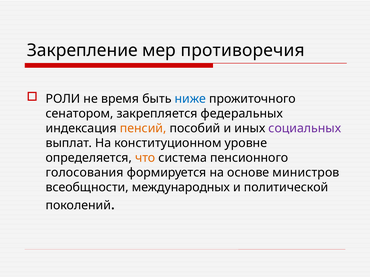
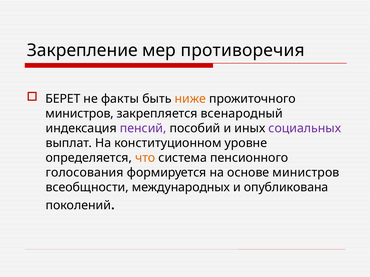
РОЛИ: РОЛИ -> БЕРЕТ
время: время -> факты
ниже colour: blue -> orange
сенатором at (80, 114): сенатором -> министров
федеральных: федеральных -> всенародный
пенсий colour: orange -> purple
политической: политической -> опубликована
